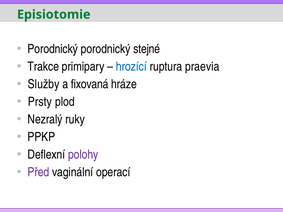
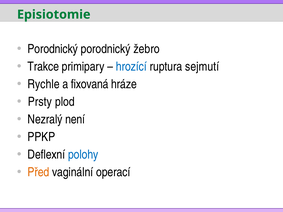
stejné: stejné -> žebro
praevia: praevia -> sejmutí
Služby: Služby -> Rychle
ruky: ruky -> není
polohy colour: purple -> blue
Před colour: purple -> orange
